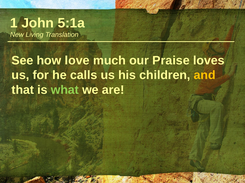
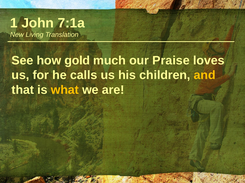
5:1a: 5:1a -> 7:1a
love: love -> gold
what colour: light green -> yellow
